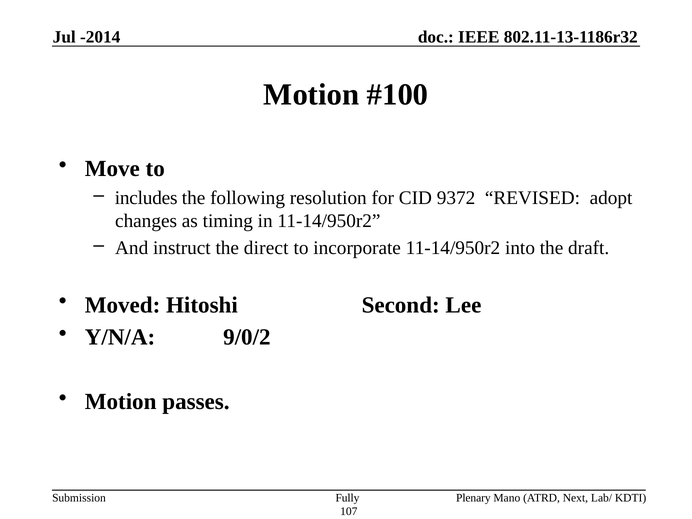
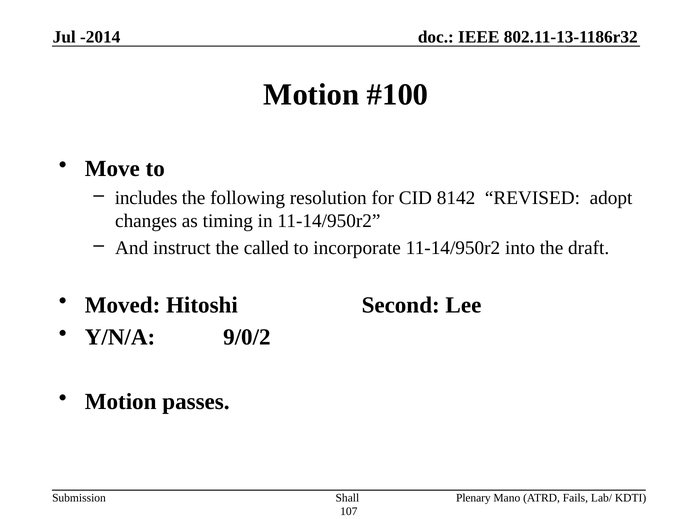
9372: 9372 -> 8142
direct: direct -> called
Fully: Fully -> Shall
Next: Next -> Fails
